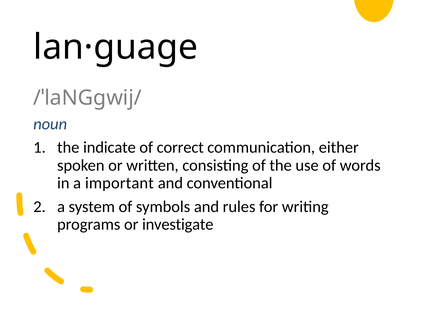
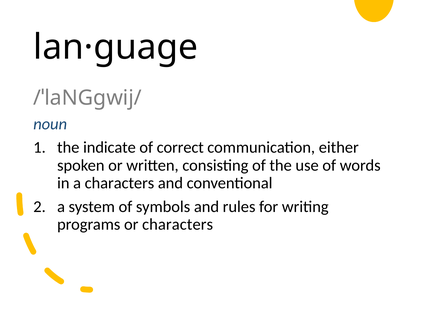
a important: important -> characters
or investigate: investigate -> characters
